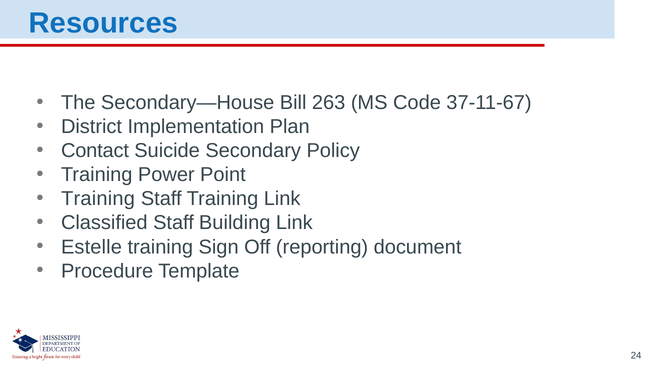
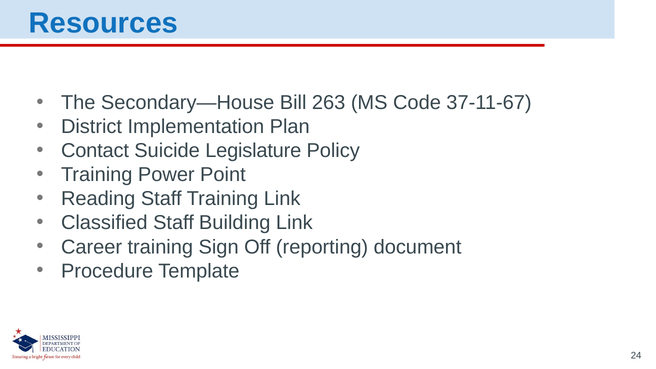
Secondary: Secondary -> Legislature
Training at (98, 199): Training -> Reading
Estelle: Estelle -> Career
